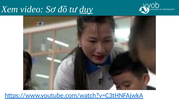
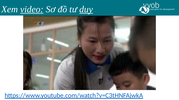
video underline: none -> present
